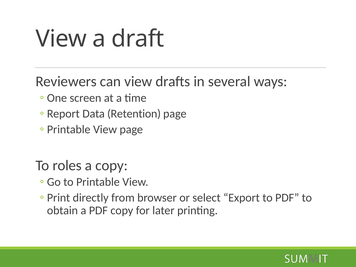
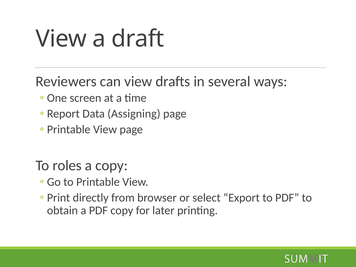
Retention: Retention -> Assigning
